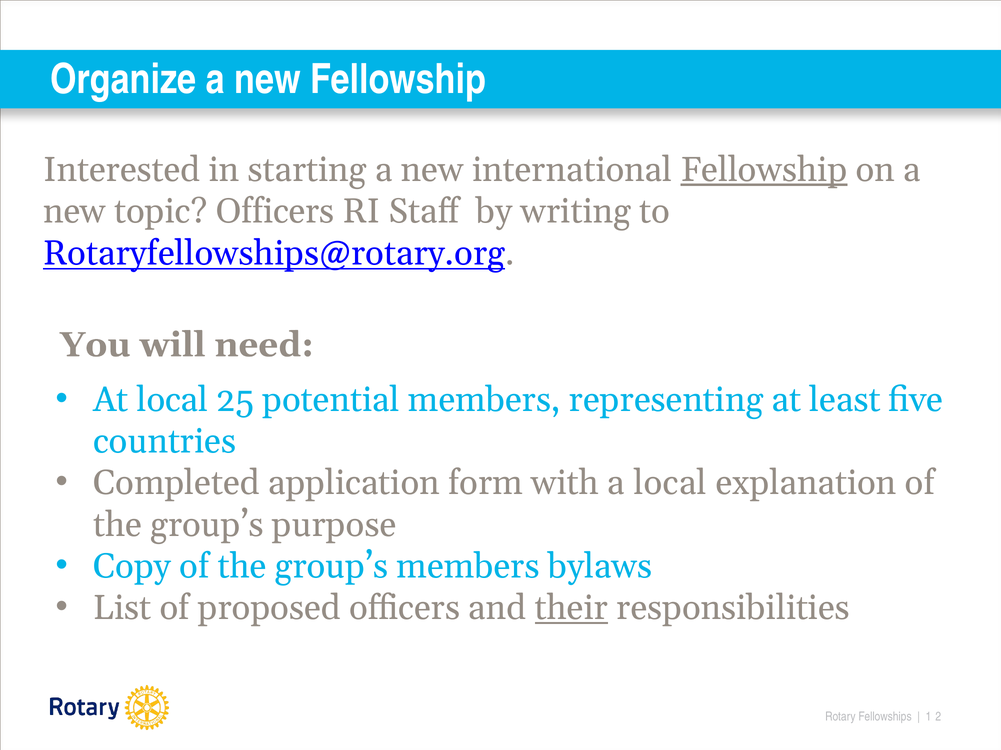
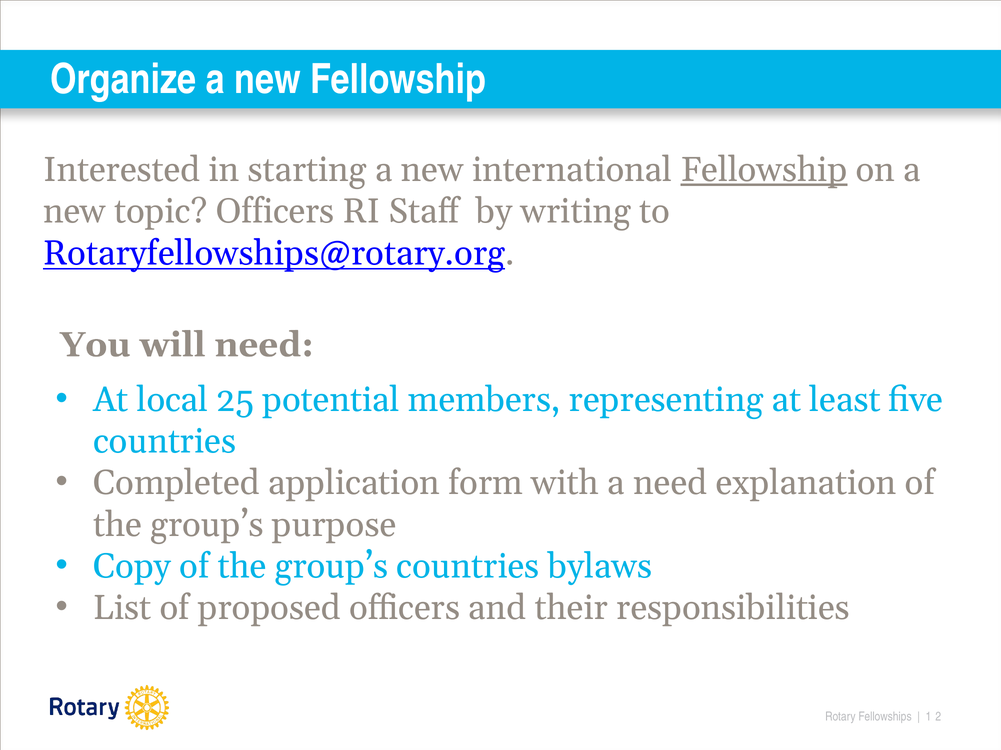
a local: local -> need
group’s members: members -> countries
their underline: present -> none
